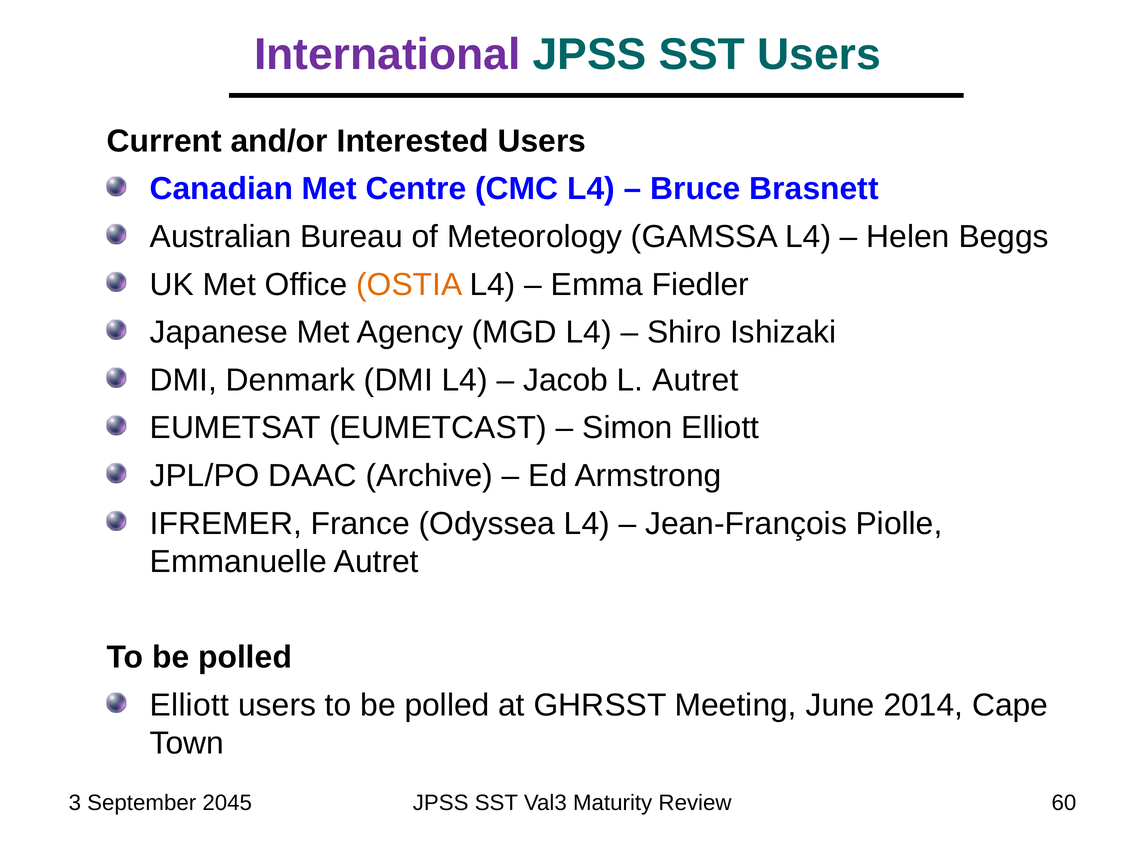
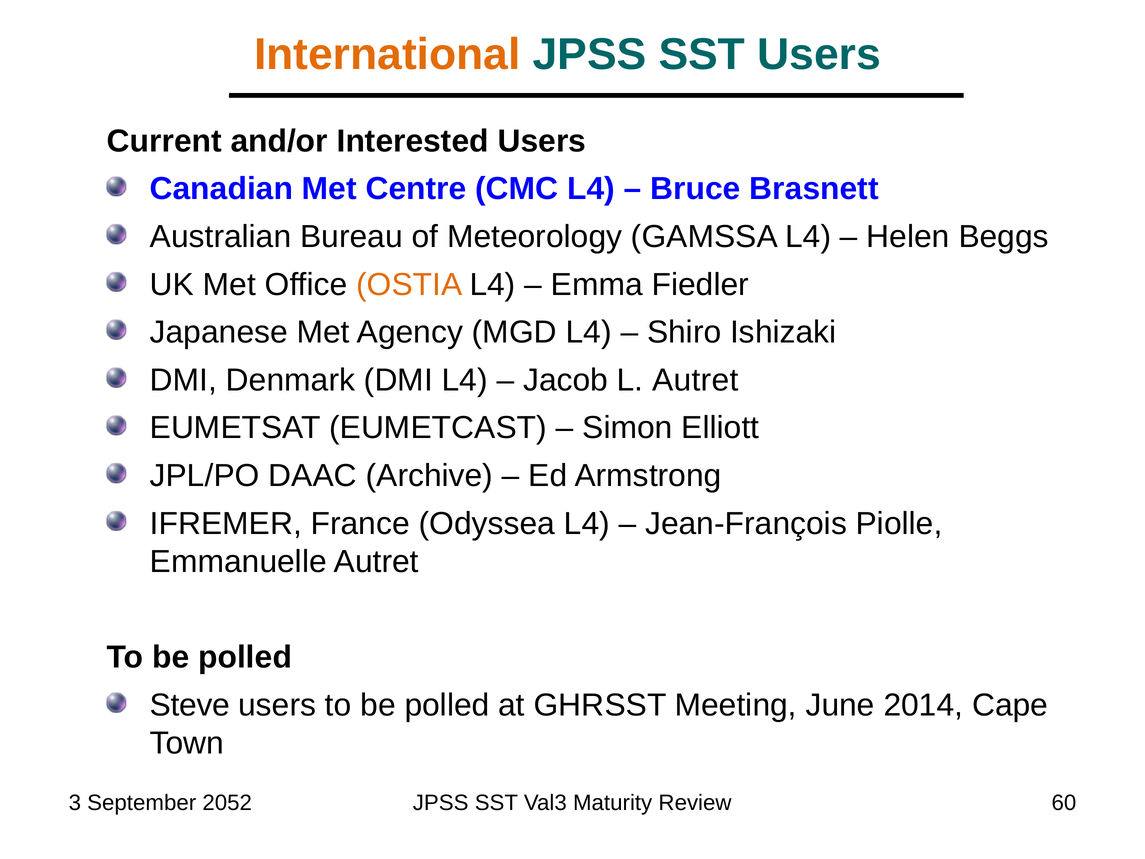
International colour: purple -> orange
Elliott at (190, 705): Elliott -> Steve
2045: 2045 -> 2052
